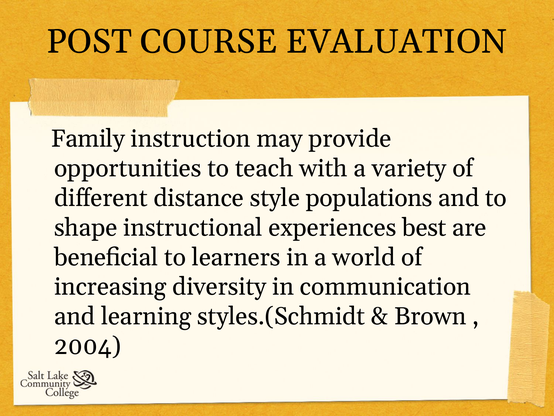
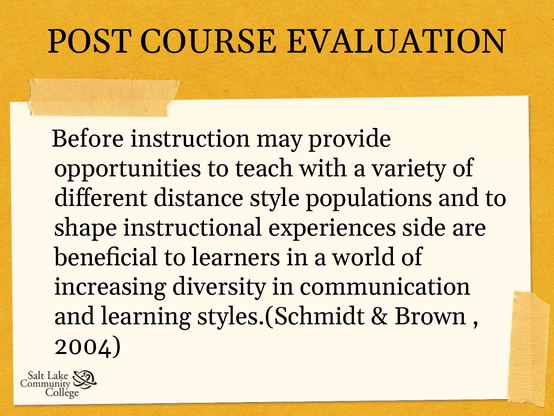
Family: Family -> Before
best: best -> side
